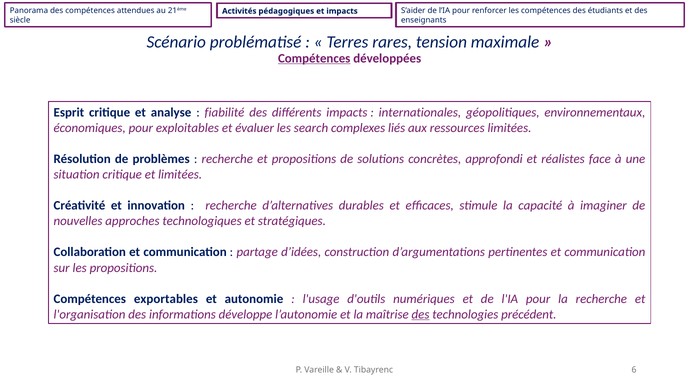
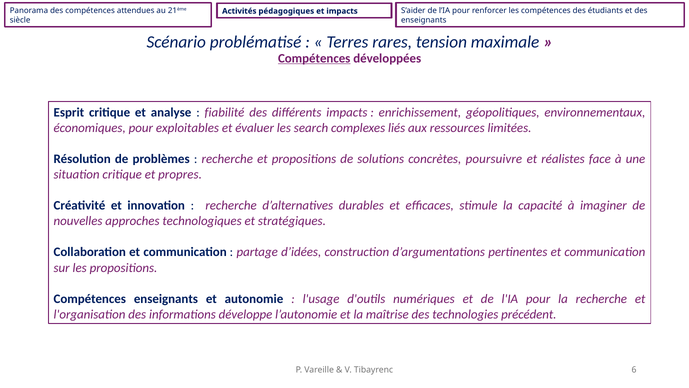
internationales: internationales -> enrichissement
approfondi: approfondi -> poursuivre
et limitées: limitées -> propres
Compétences exportables: exportables -> enseignants
des at (421, 314) underline: present -> none
